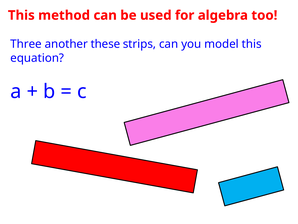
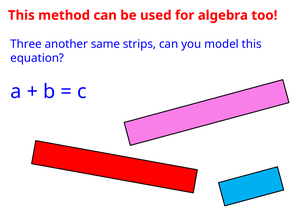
these: these -> same
